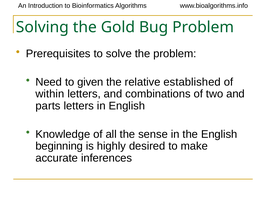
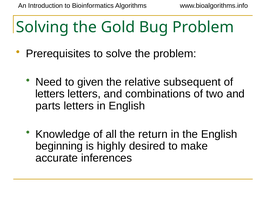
established: established -> subsequent
within at (50, 94): within -> letters
sense: sense -> return
